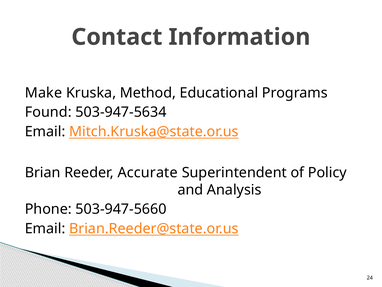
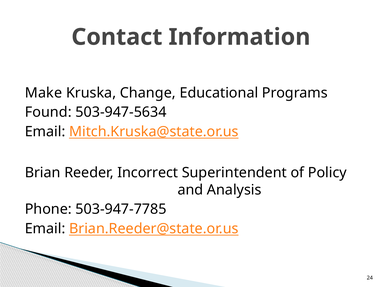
Method: Method -> Change
Accurate: Accurate -> Incorrect
503-947-5660: 503-947-5660 -> 503-947-7785
